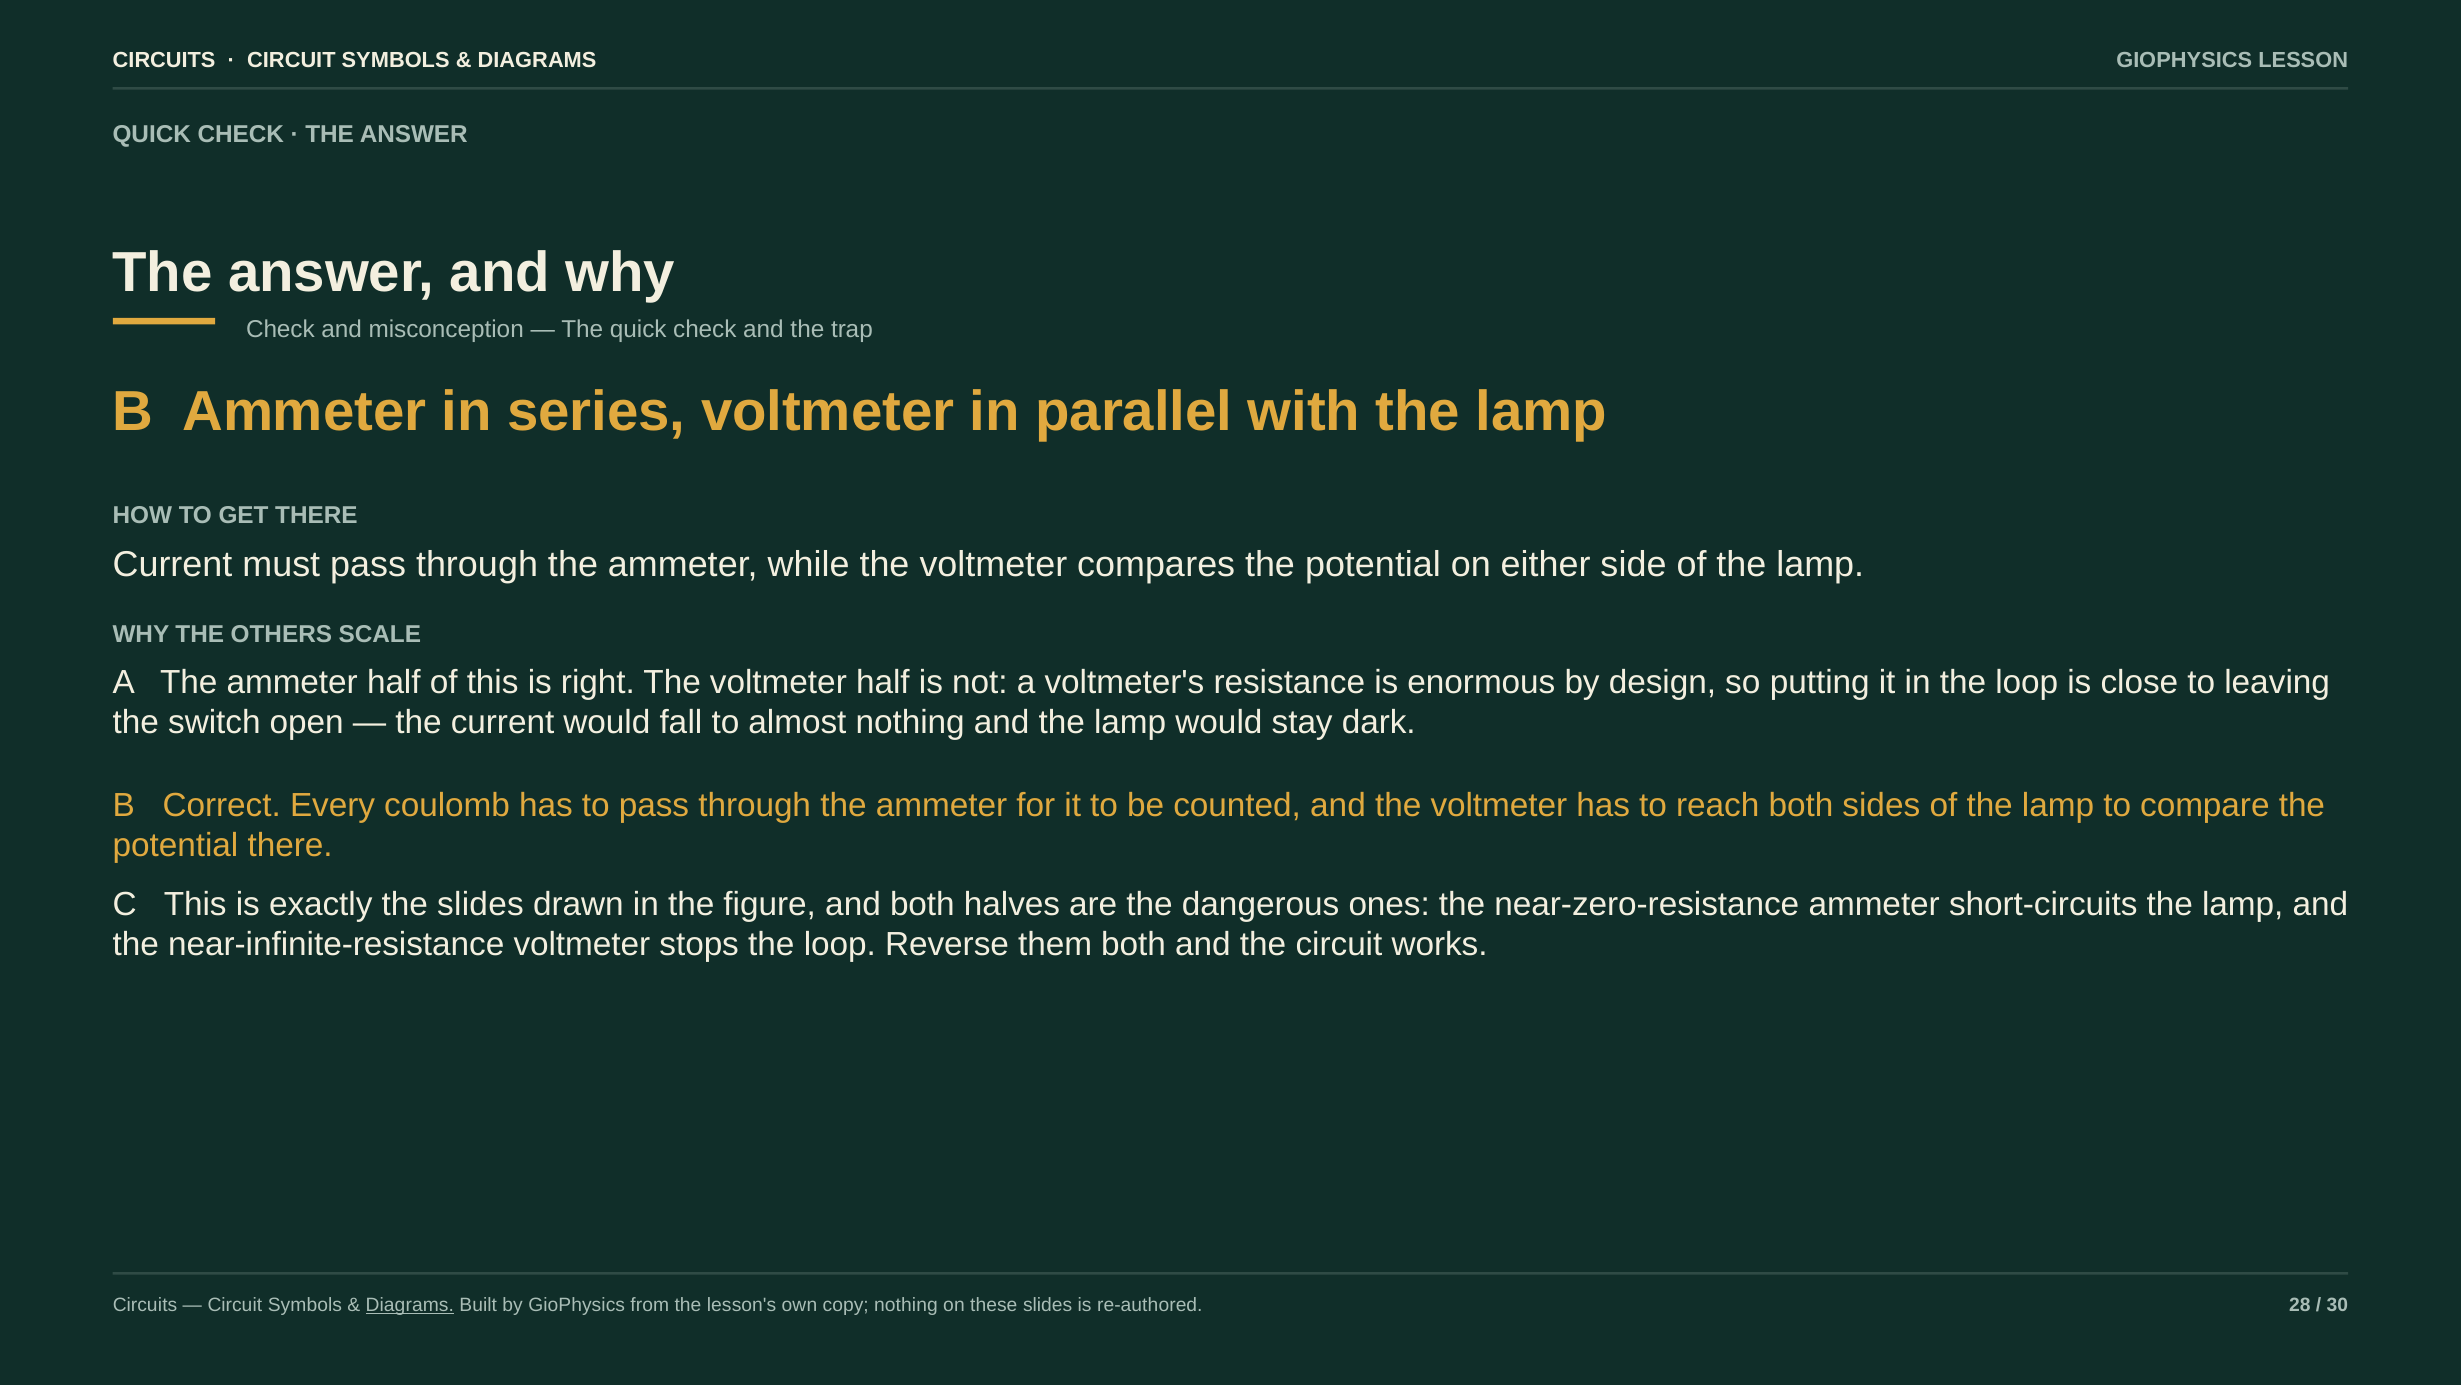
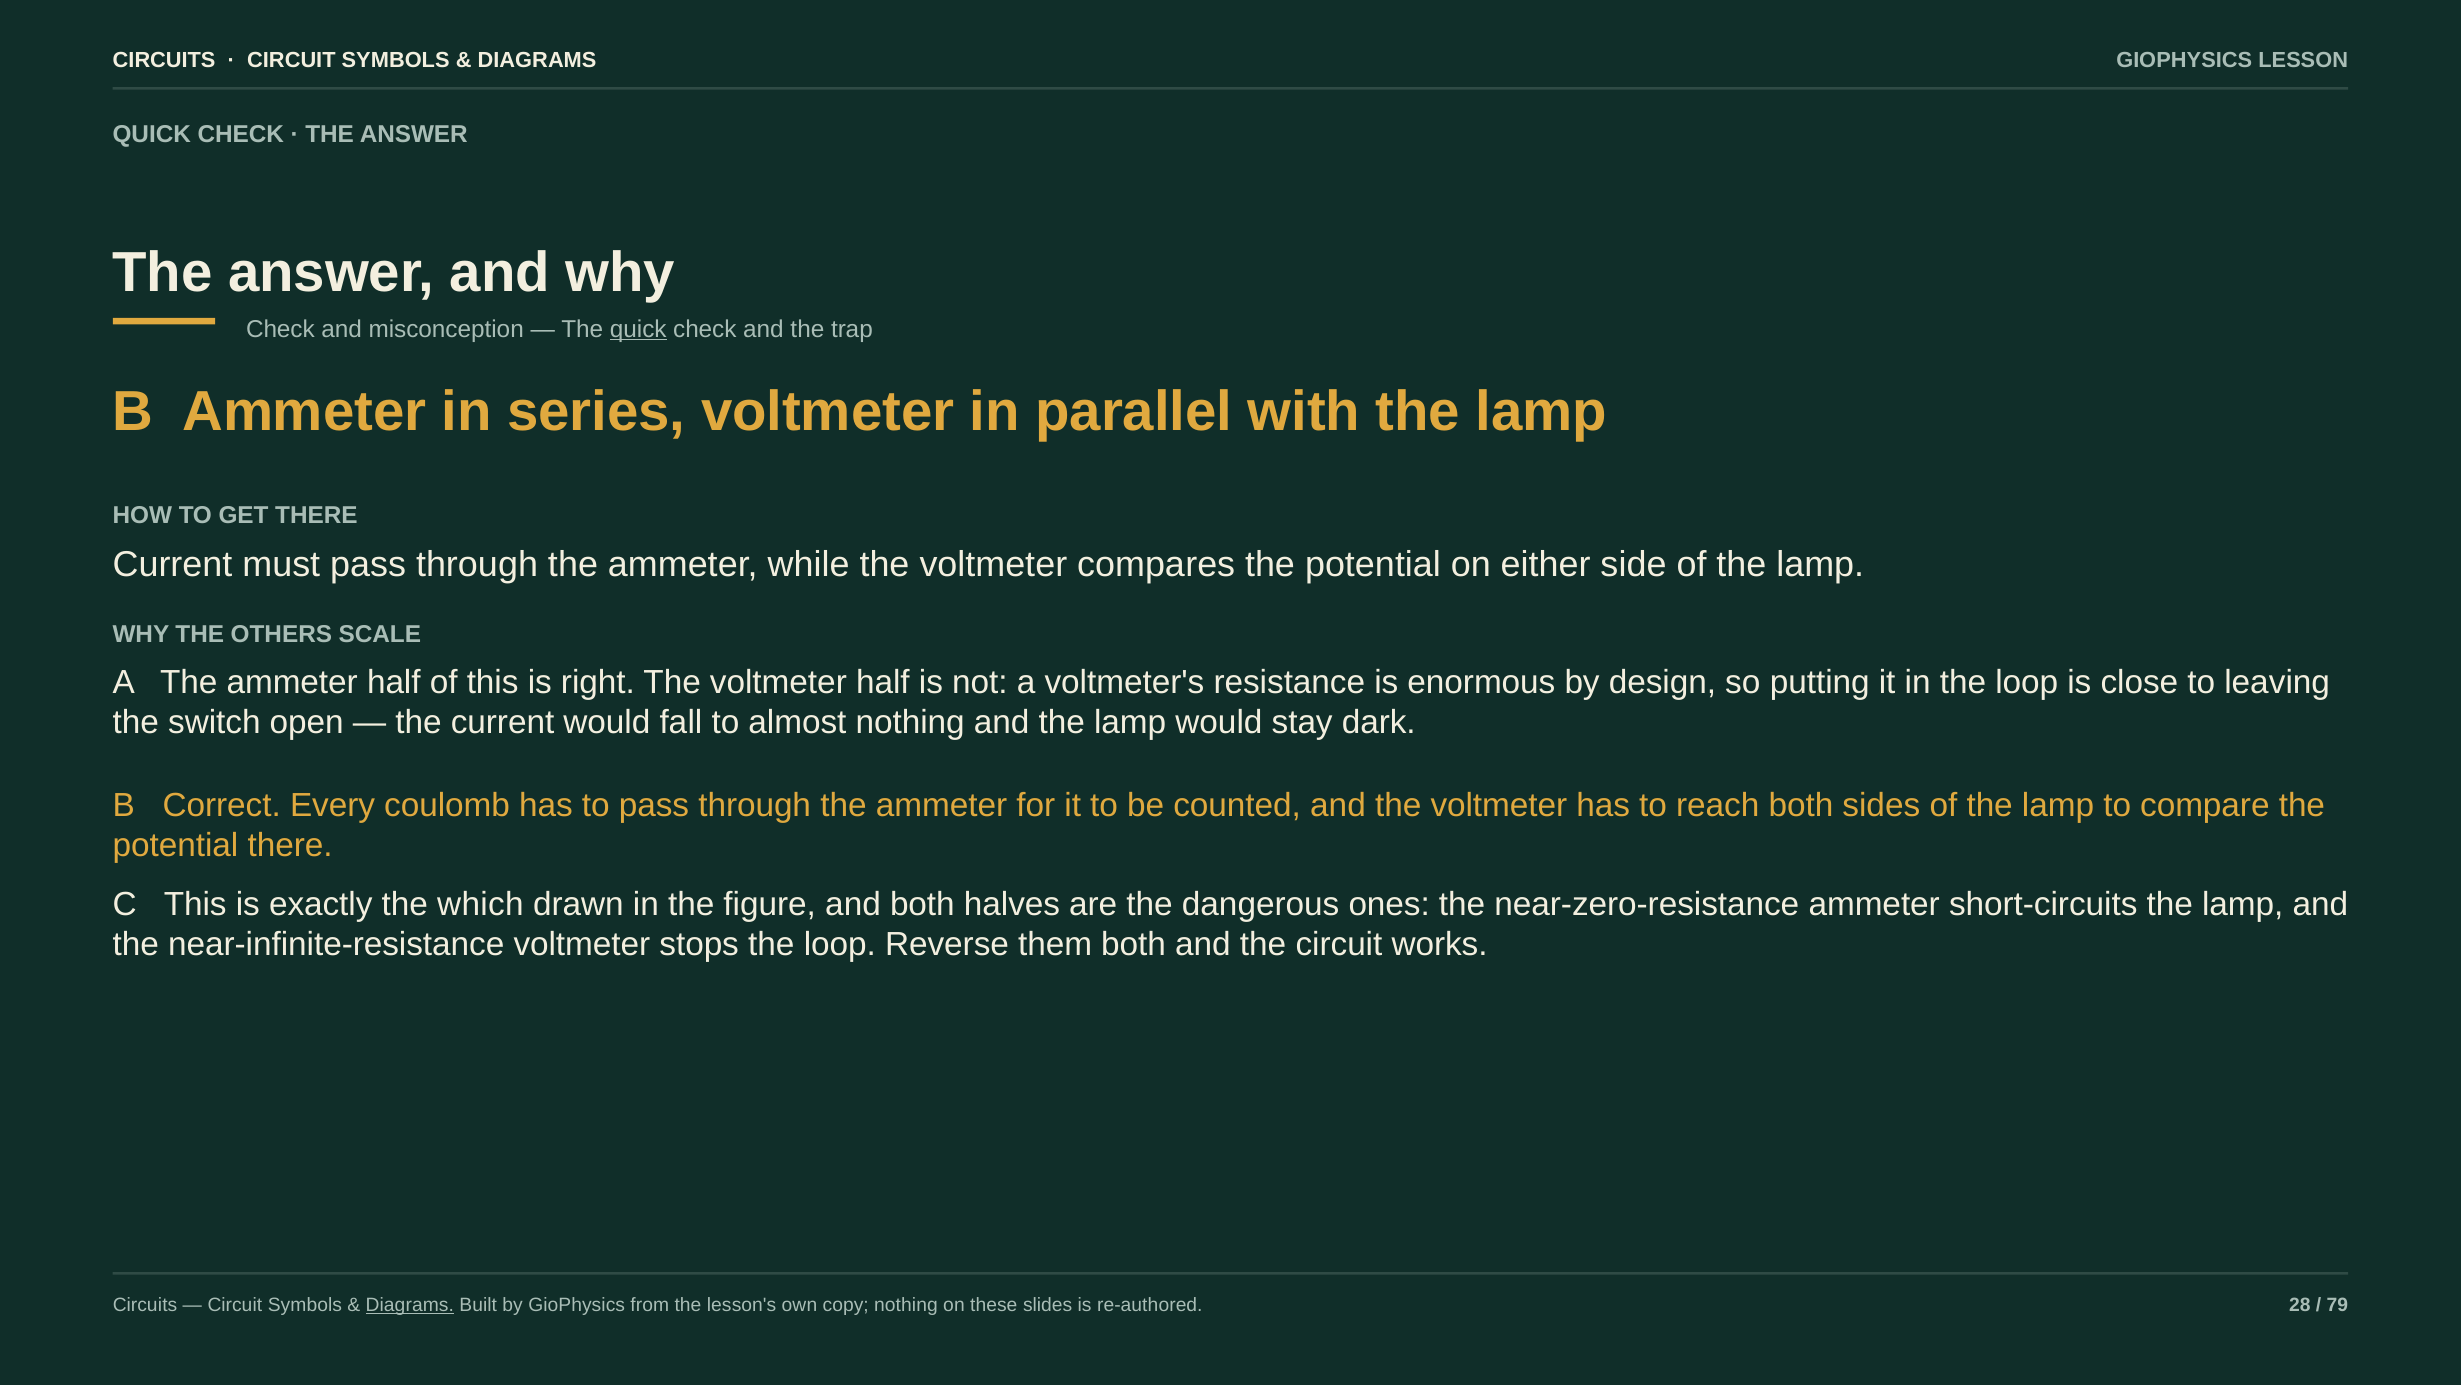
quick at (638, 329) underline: none -> present
the slides: slides -> which
30: 30 -> 79
